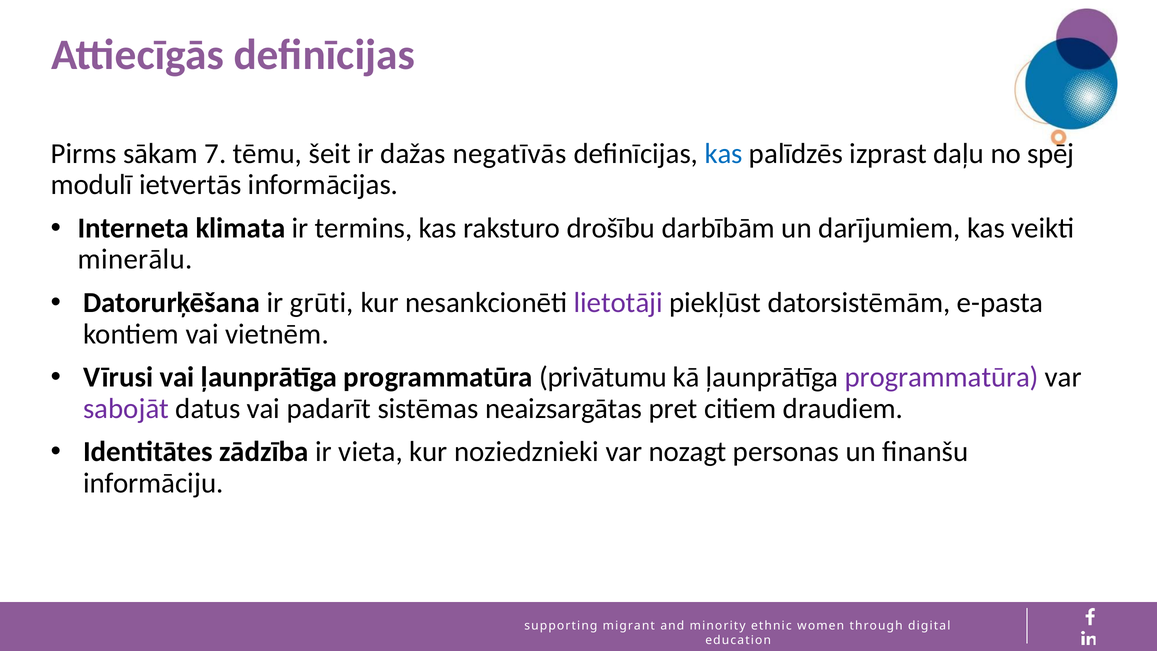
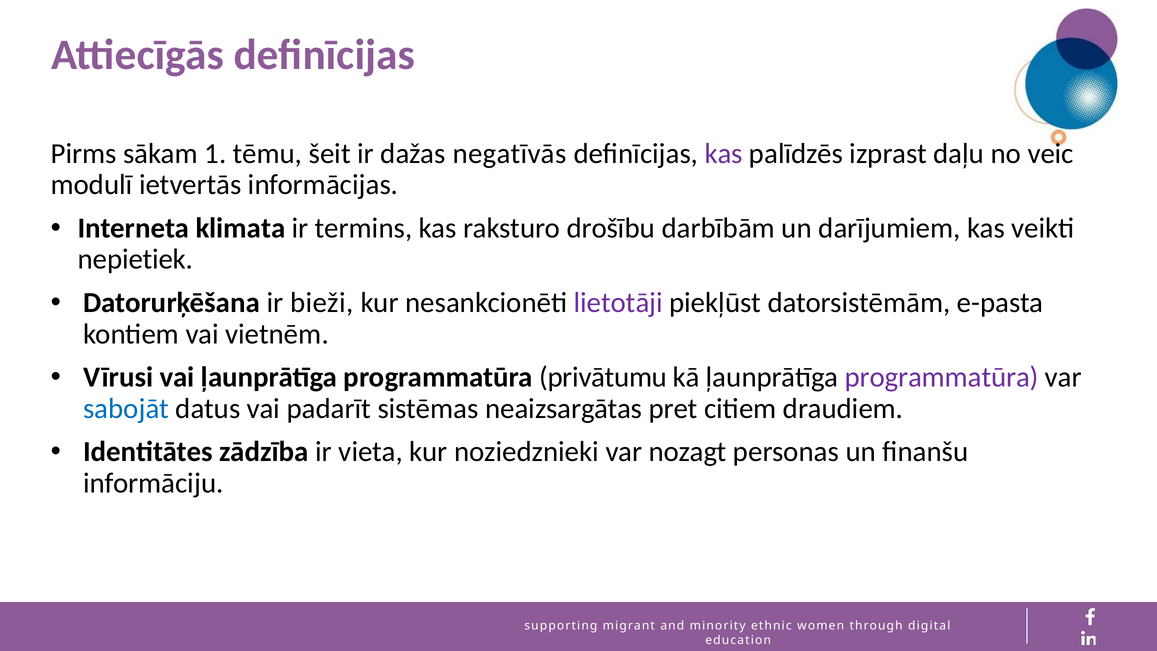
7: 7 -> 1
kas at (724, 154) colour: blue -> purple
spēj: spēj -> veic
minerālu: minerālu -> nepietiek
grūti: grūti -> bieži
sabojāt colour: purple -> blue
